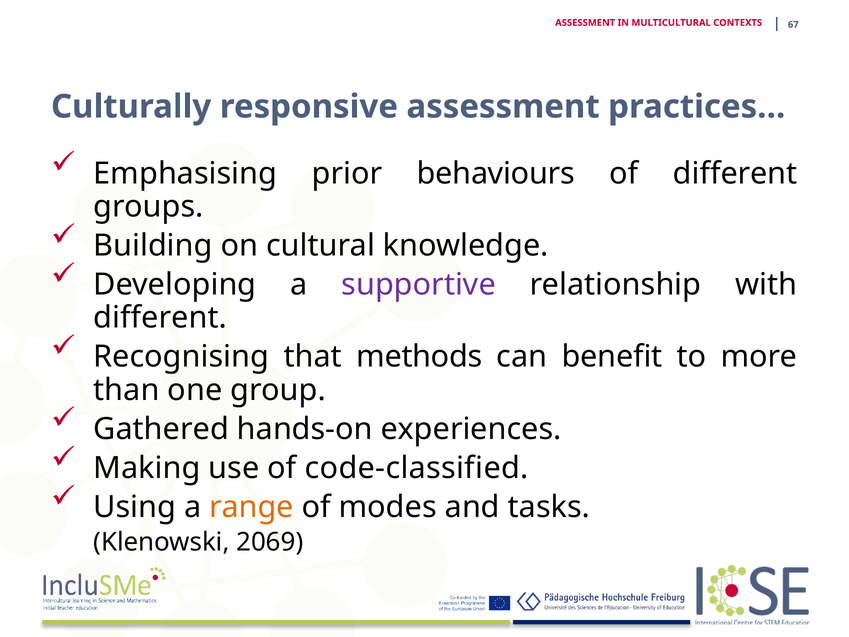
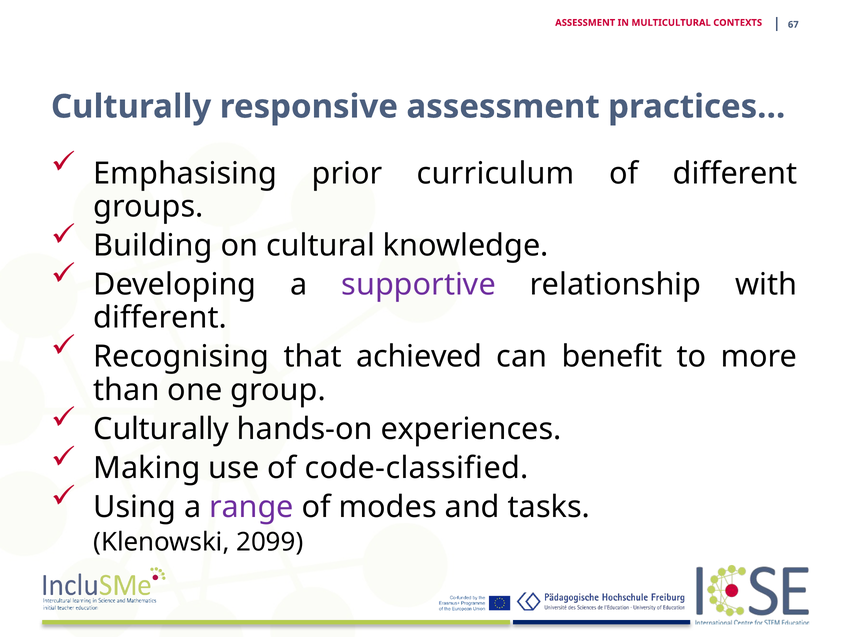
behaviours: behaviours -> curriculum
methods: methods -> achieved
Gathered at (161, 429): Gathered -> Culturally
range colour: orange -> purple
2069: 2069 -> 2099
